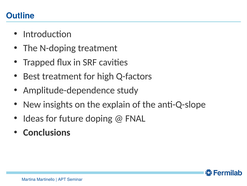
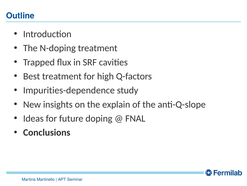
Amplitude-dependence: Amplitude-dependence -> Impurities-dependence
